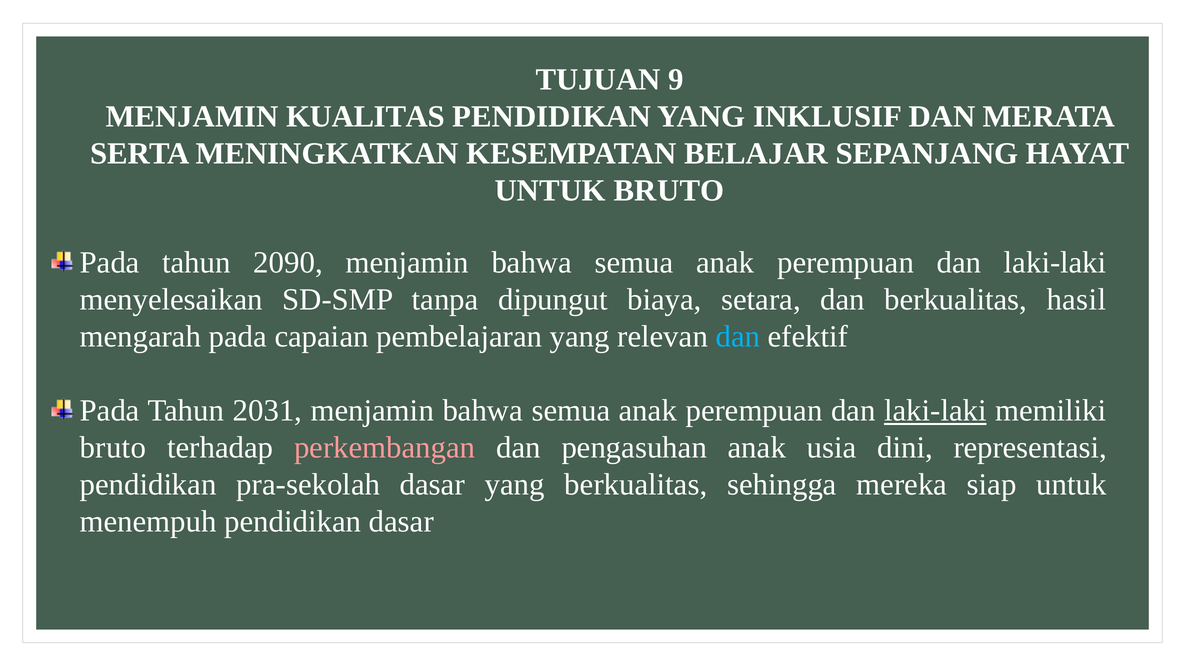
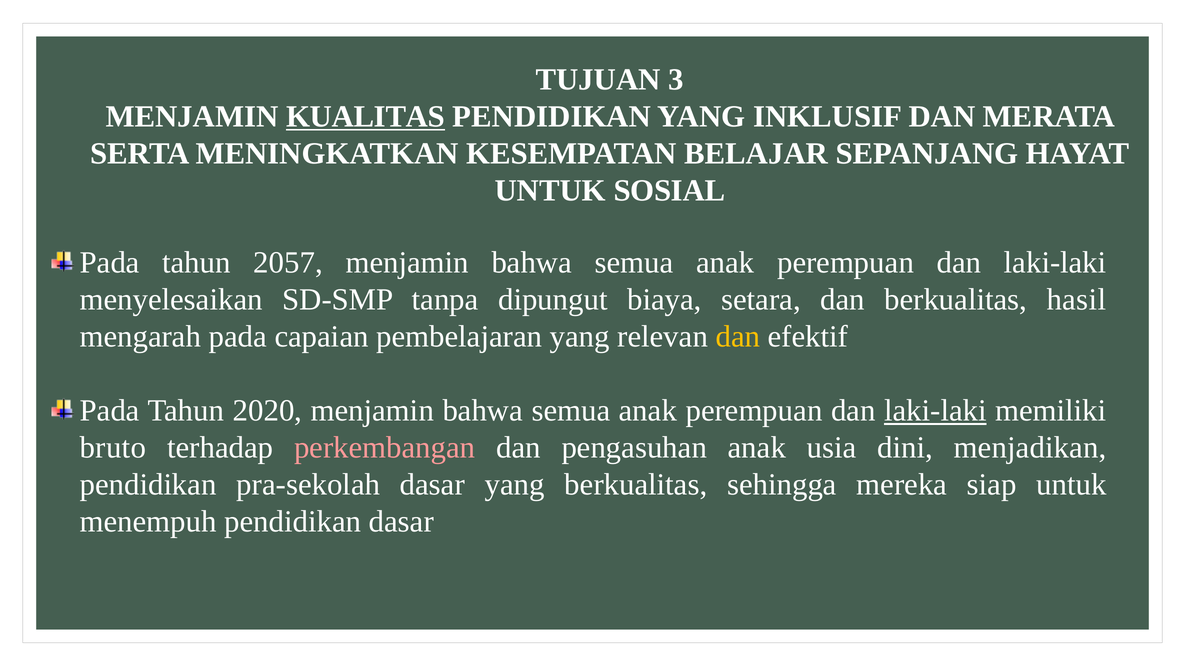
9: 9 -> 3
KUALITAS underline: none -> present
UNTUK BRUTO: BRUTO -> SOSIAL
2090: 2090 -> 2057
dan at (738, 337) colour: light blue -> yellow
2031: 2031 -> 2020
representasi: representasi -> menjadikan
